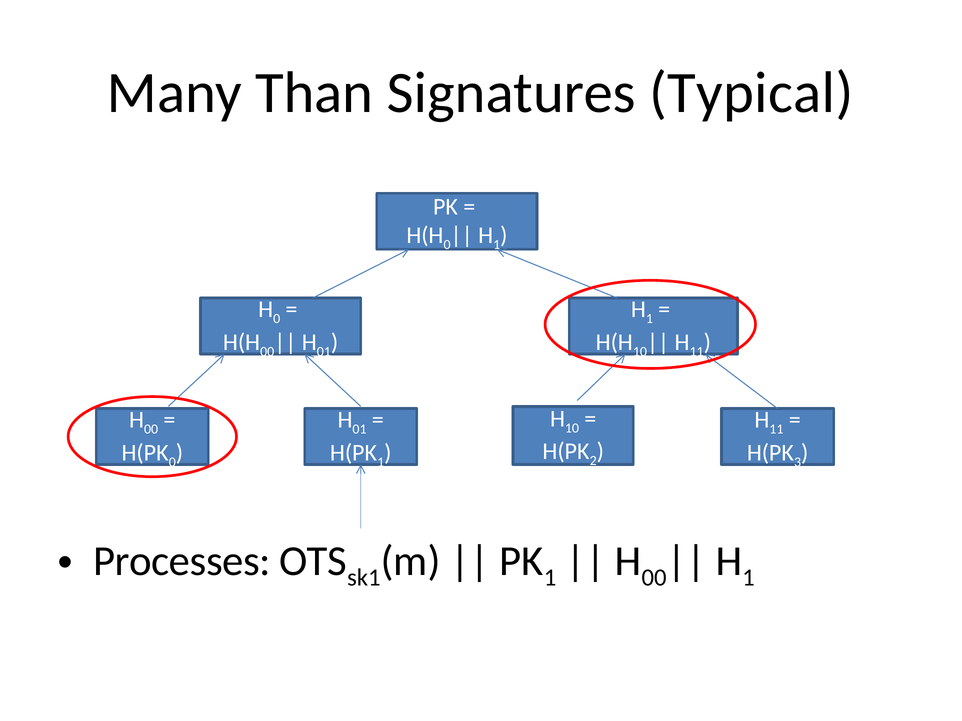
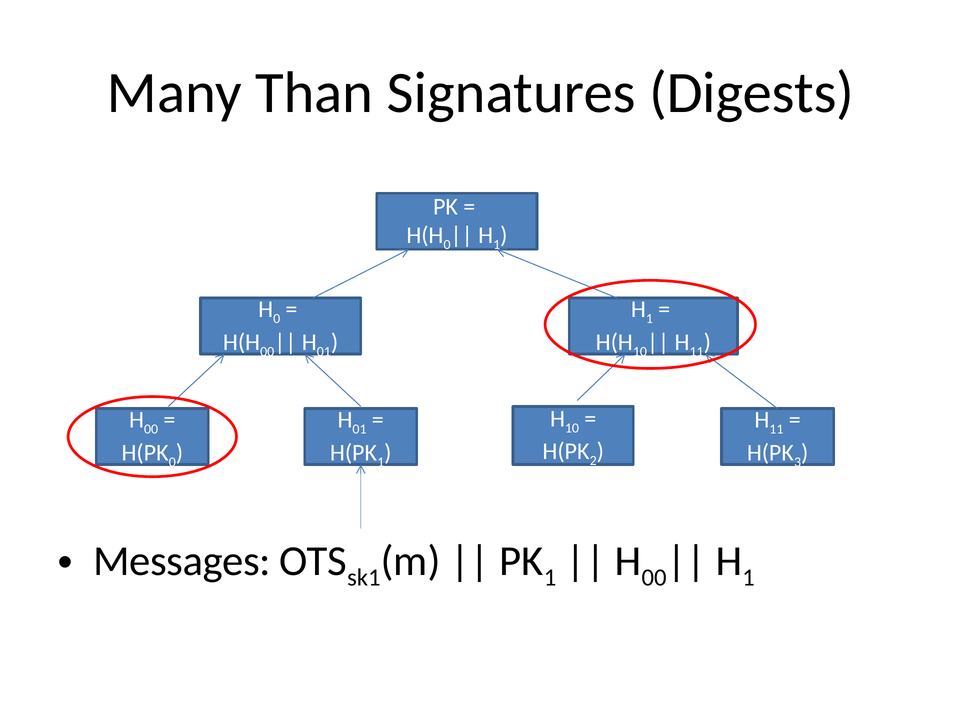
Typical: Typical -> Digests
Processes: Processes -> Messages
